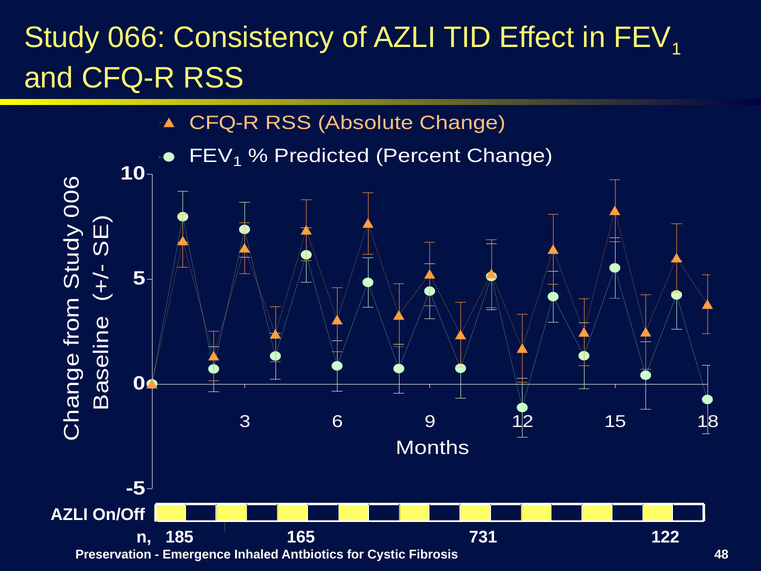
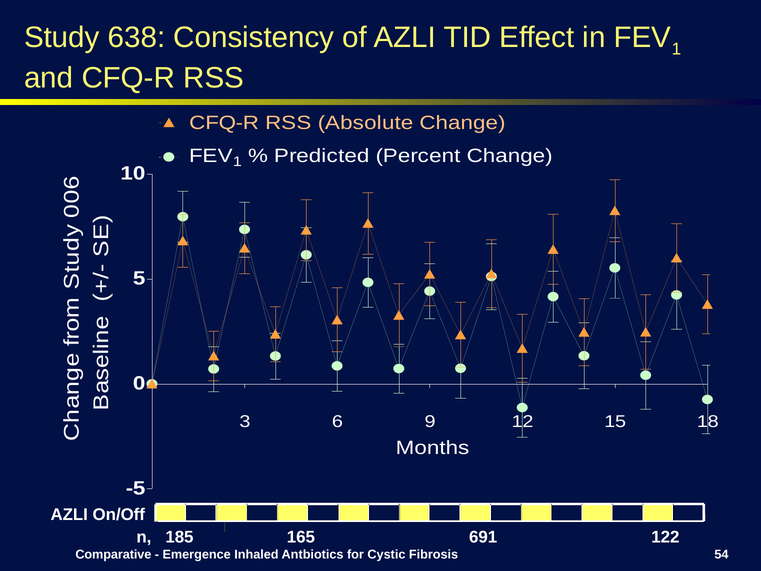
066: 066 -> 638
731: 731 -> 691
Preservation: Preservation -> Comparative
48: 48 -> 54
